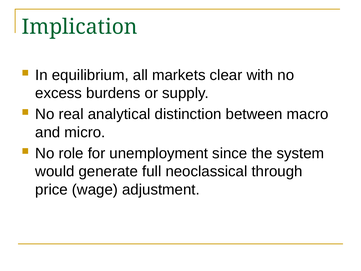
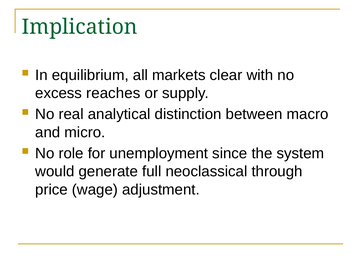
burdens: burdens -> reaches
